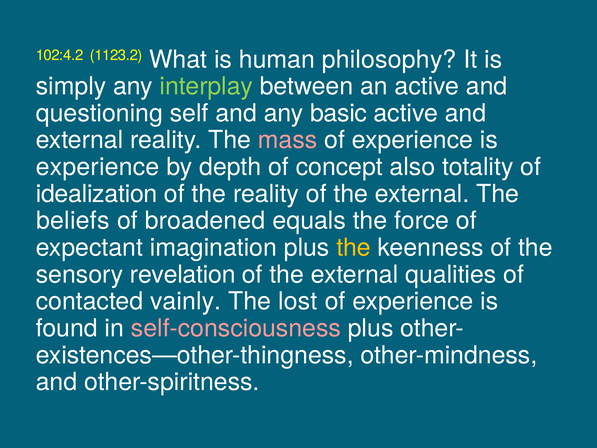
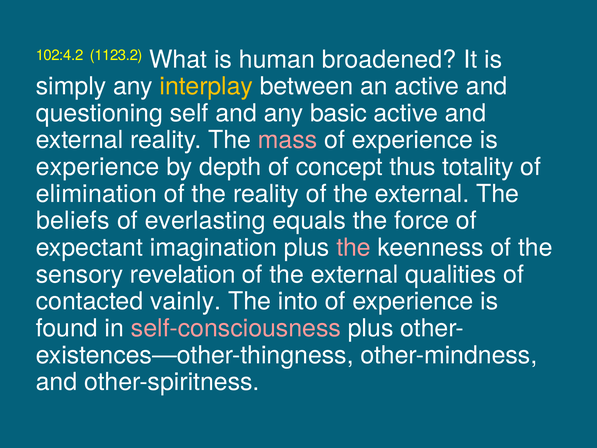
philosophy: philosophy -> broadened
interplay colour: light green -> yellow
also: also -> thus
idealization: idealization -> elimination
broadened: broadened -> everlasting
the at (354, 247) colour: yellow -> pink
lost: lost -> into
